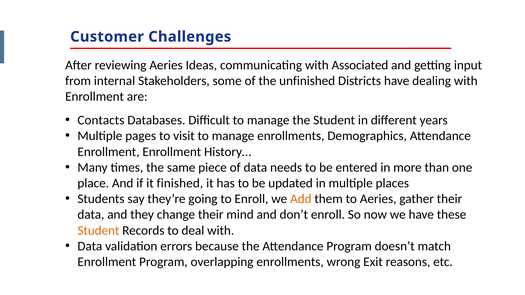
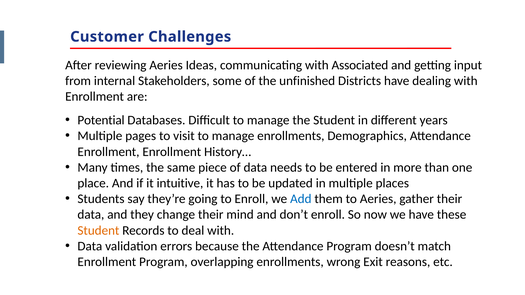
Contacts: Contacts -> Potential
finished: finished -> intuitive
Add colour: orange -> blue
